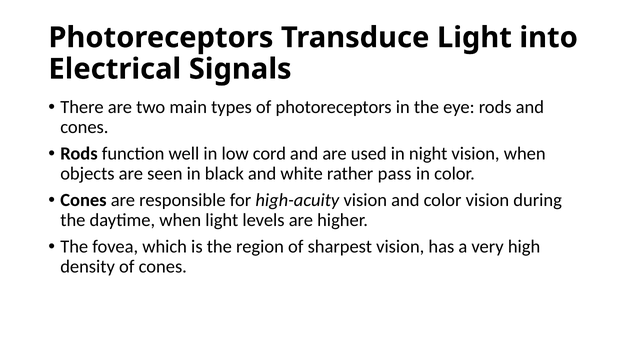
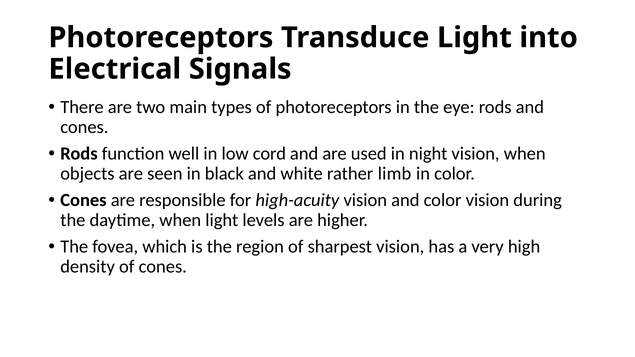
pass: pass -> limb
